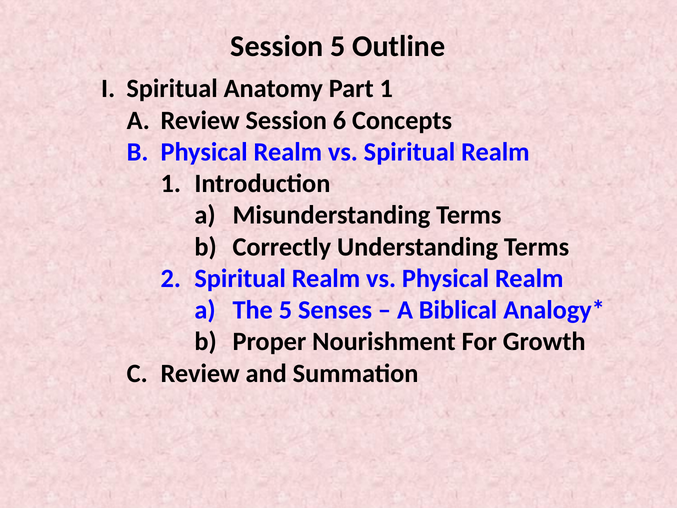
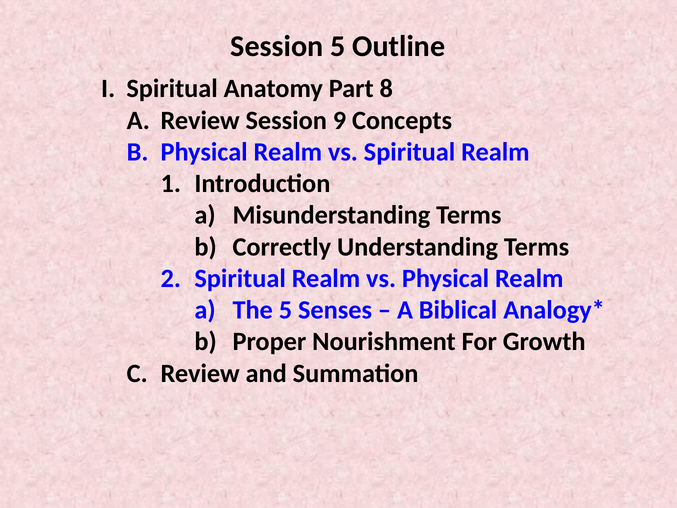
Part 1: 1 -> 8
6: 6 -> 9
